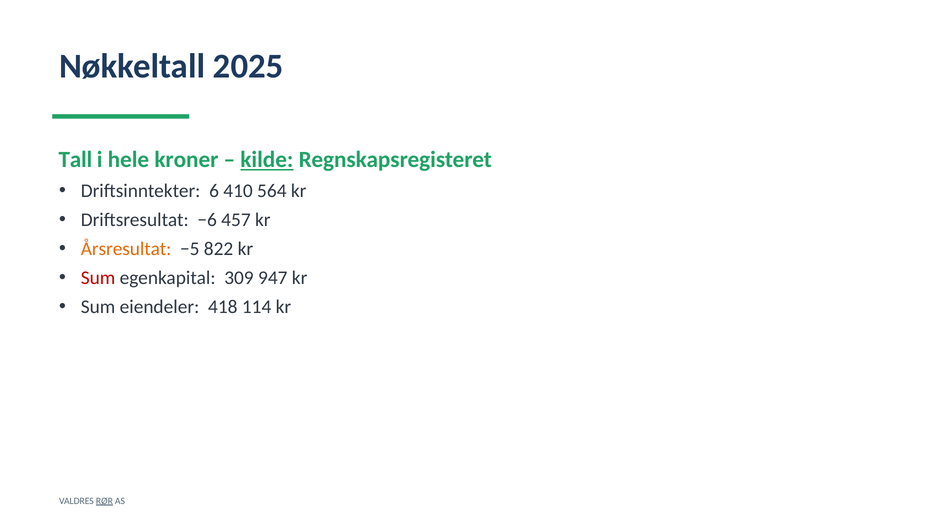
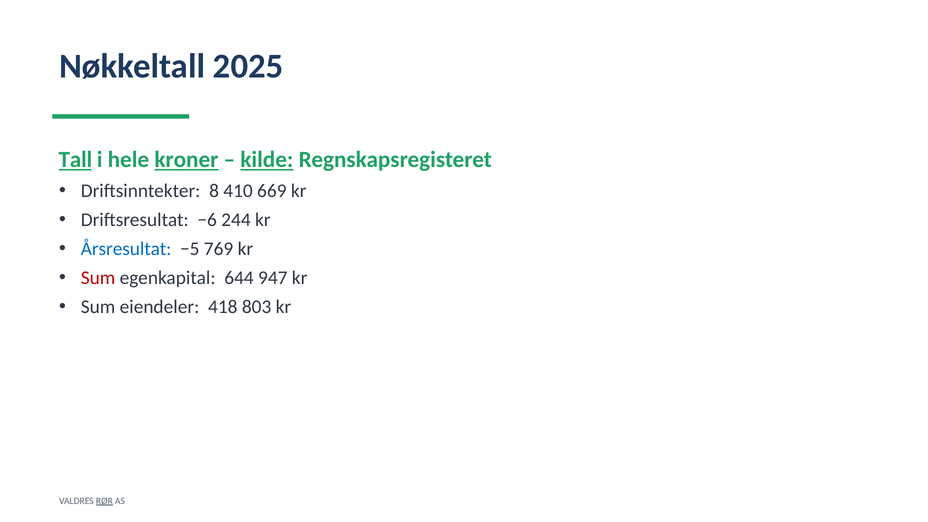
Tall underline: none -> present
kroner underline: none -> present
6: 6 -> 8
564: 564 -> 669
457: 457 -> 244
Årsresultat colour: orange -> blue
822: 822 -> 769
309: 309 -> 644
114: 114 -> 803
